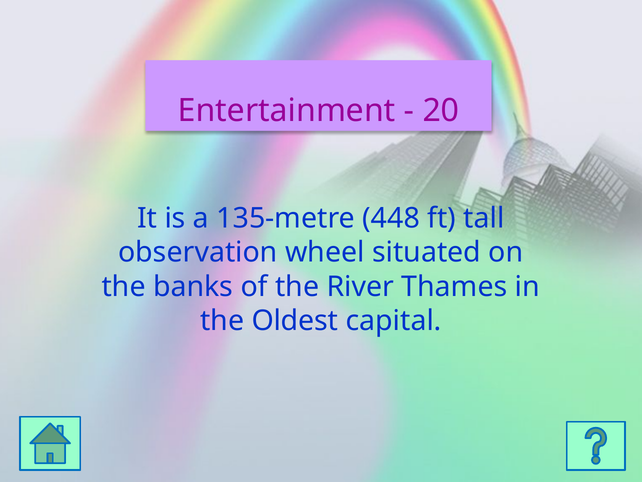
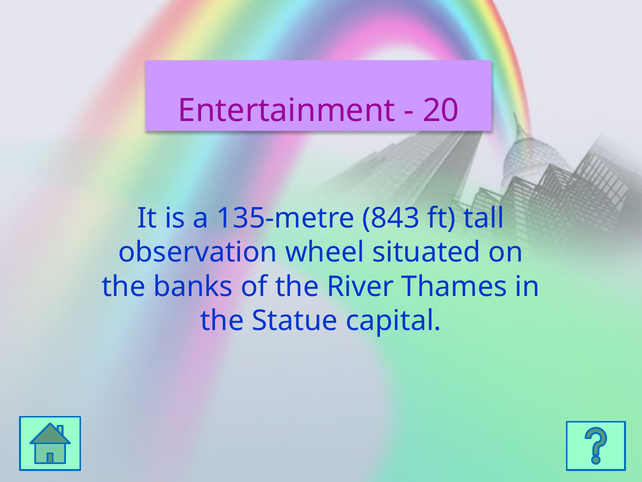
448: 448 -> 843
Oldest: Oldest -> Statue
